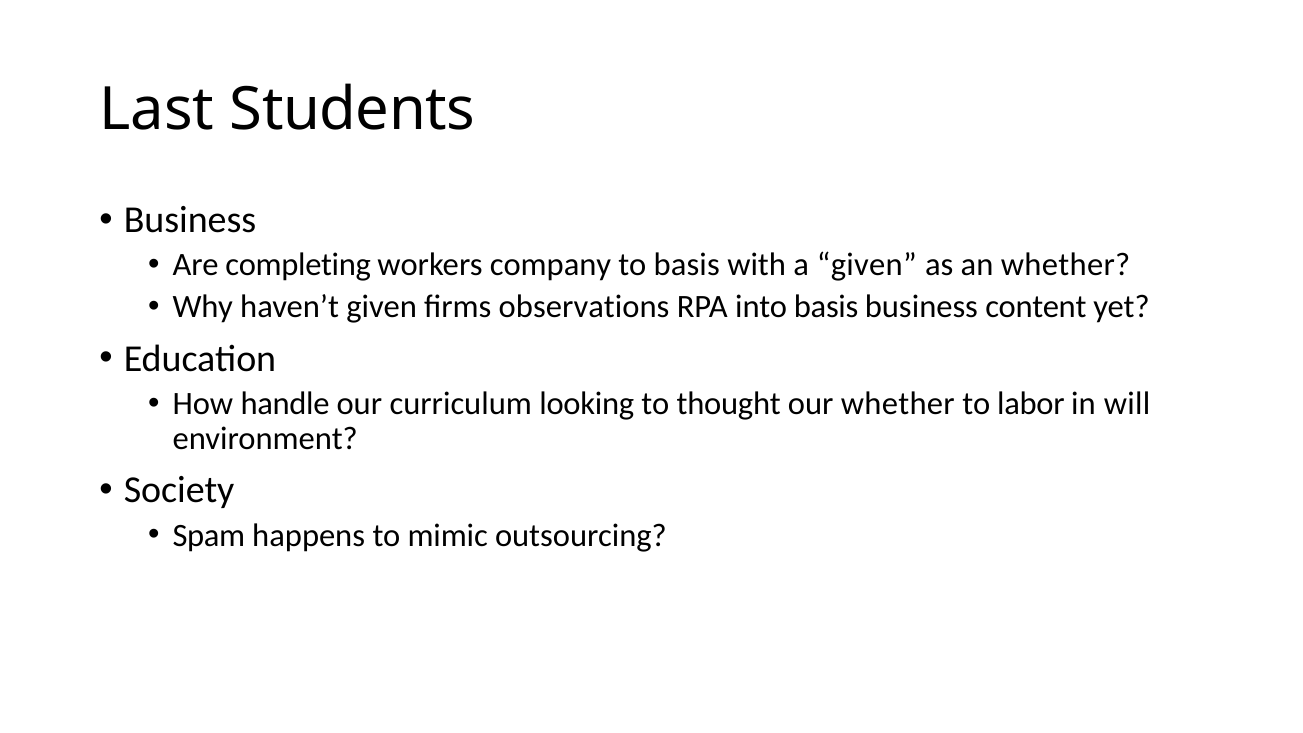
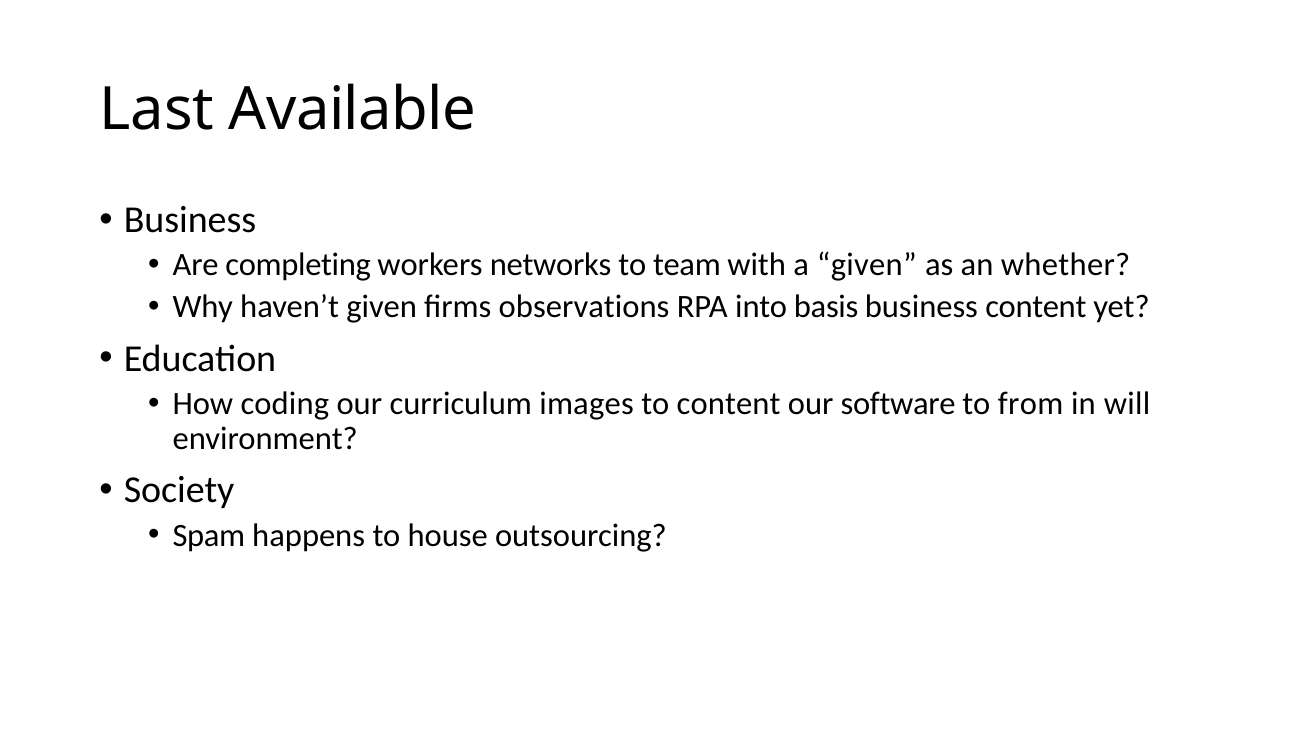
Students: Students -> Available
company: company -> networks
to basis: basis -> team
handle: handle -> coding
looking: looking -> images
to thought: thought -> content
our whether: whether -> software
labor: labor -> from
mimic: mimic -> house
